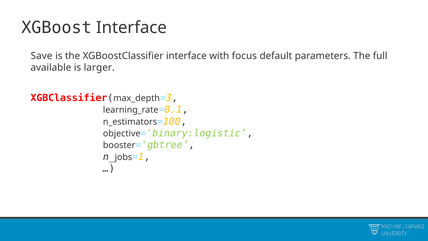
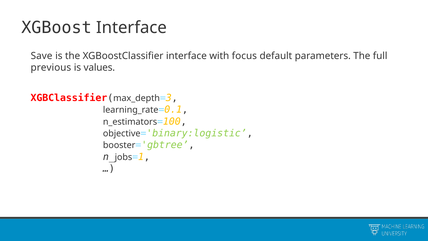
available: available -> previous
larger: larger -> values
